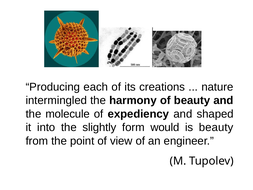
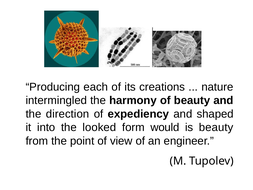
molecule: molecule -> direction
slightly: slightly -> looked
